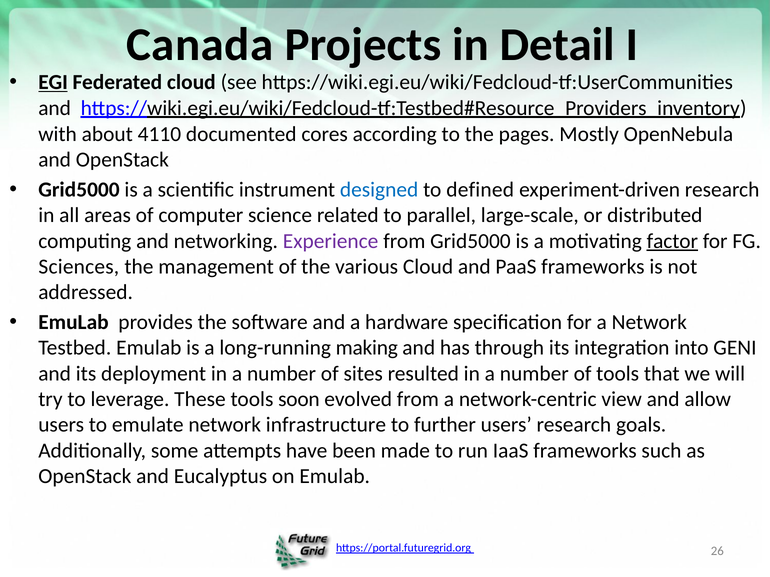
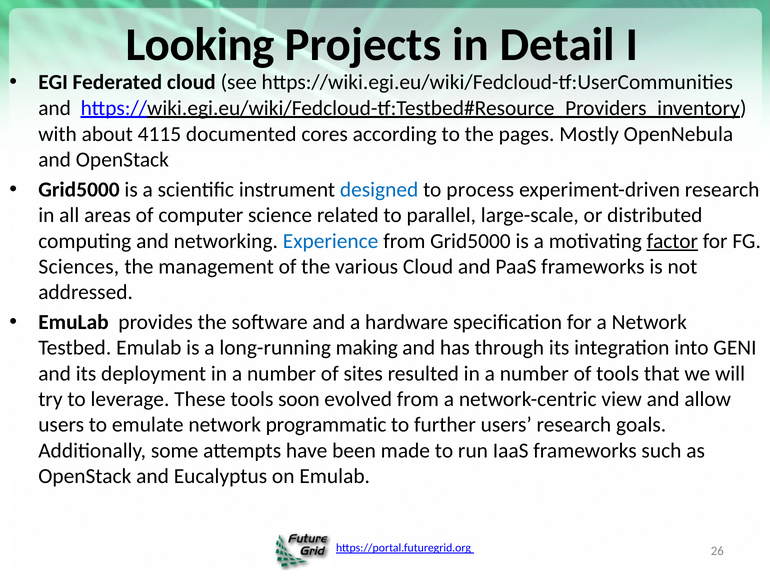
Canada: Canada -> Looking
EGI underline: present -> none
4110: 4110 -> 4115
defined: defined -> process
Experience colour: purple -> blue
infrastructure: infrastructure -> programmatic
